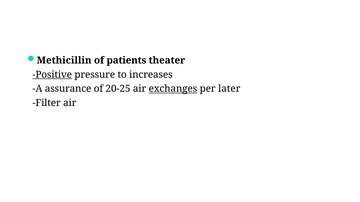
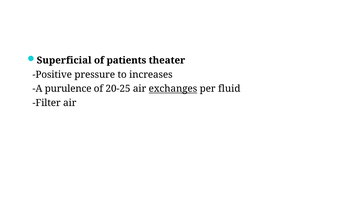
Methicillin: Methicillin -> Superficial
Positive underline: present -> none
assurance: assurance -> purulence
later: later -> fluid
